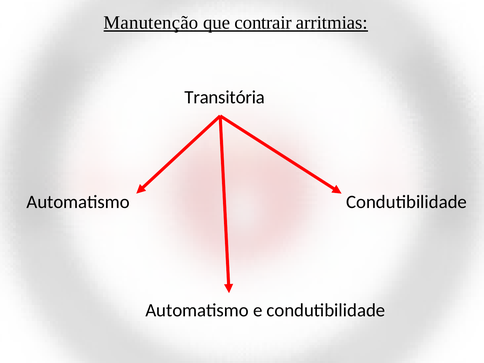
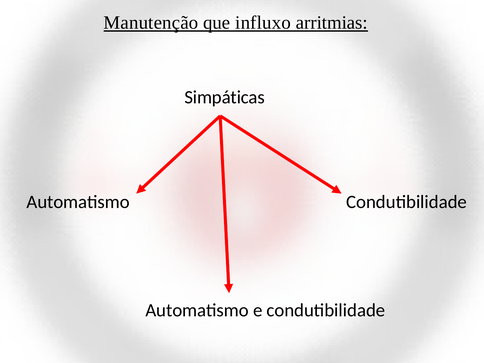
contrair: contrair -> influxo
Transitória: Transitória -> Simpáticas
